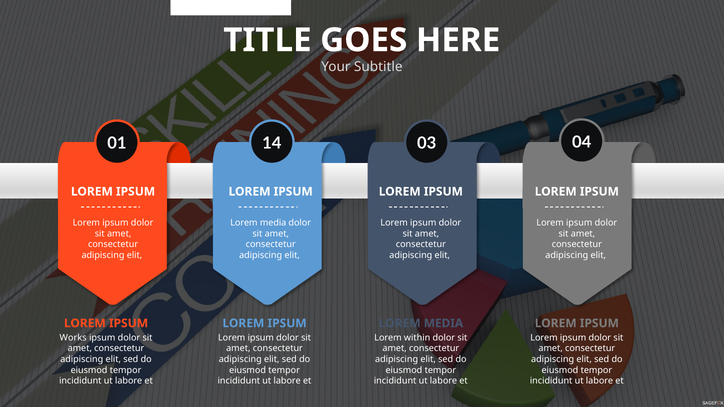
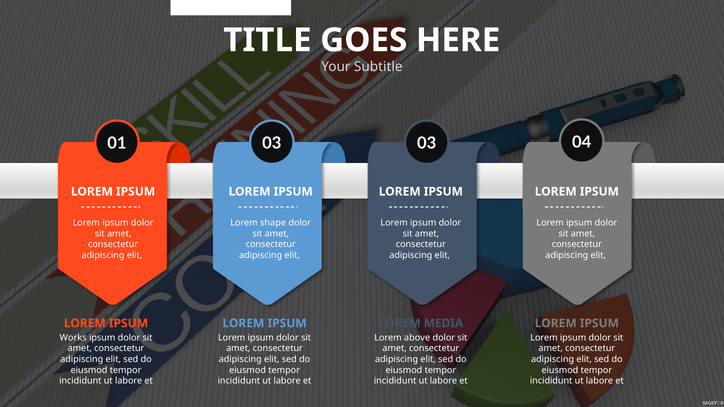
01 14: 14 -> 03
media at (273, 223): media -> shape
within: within -> above
